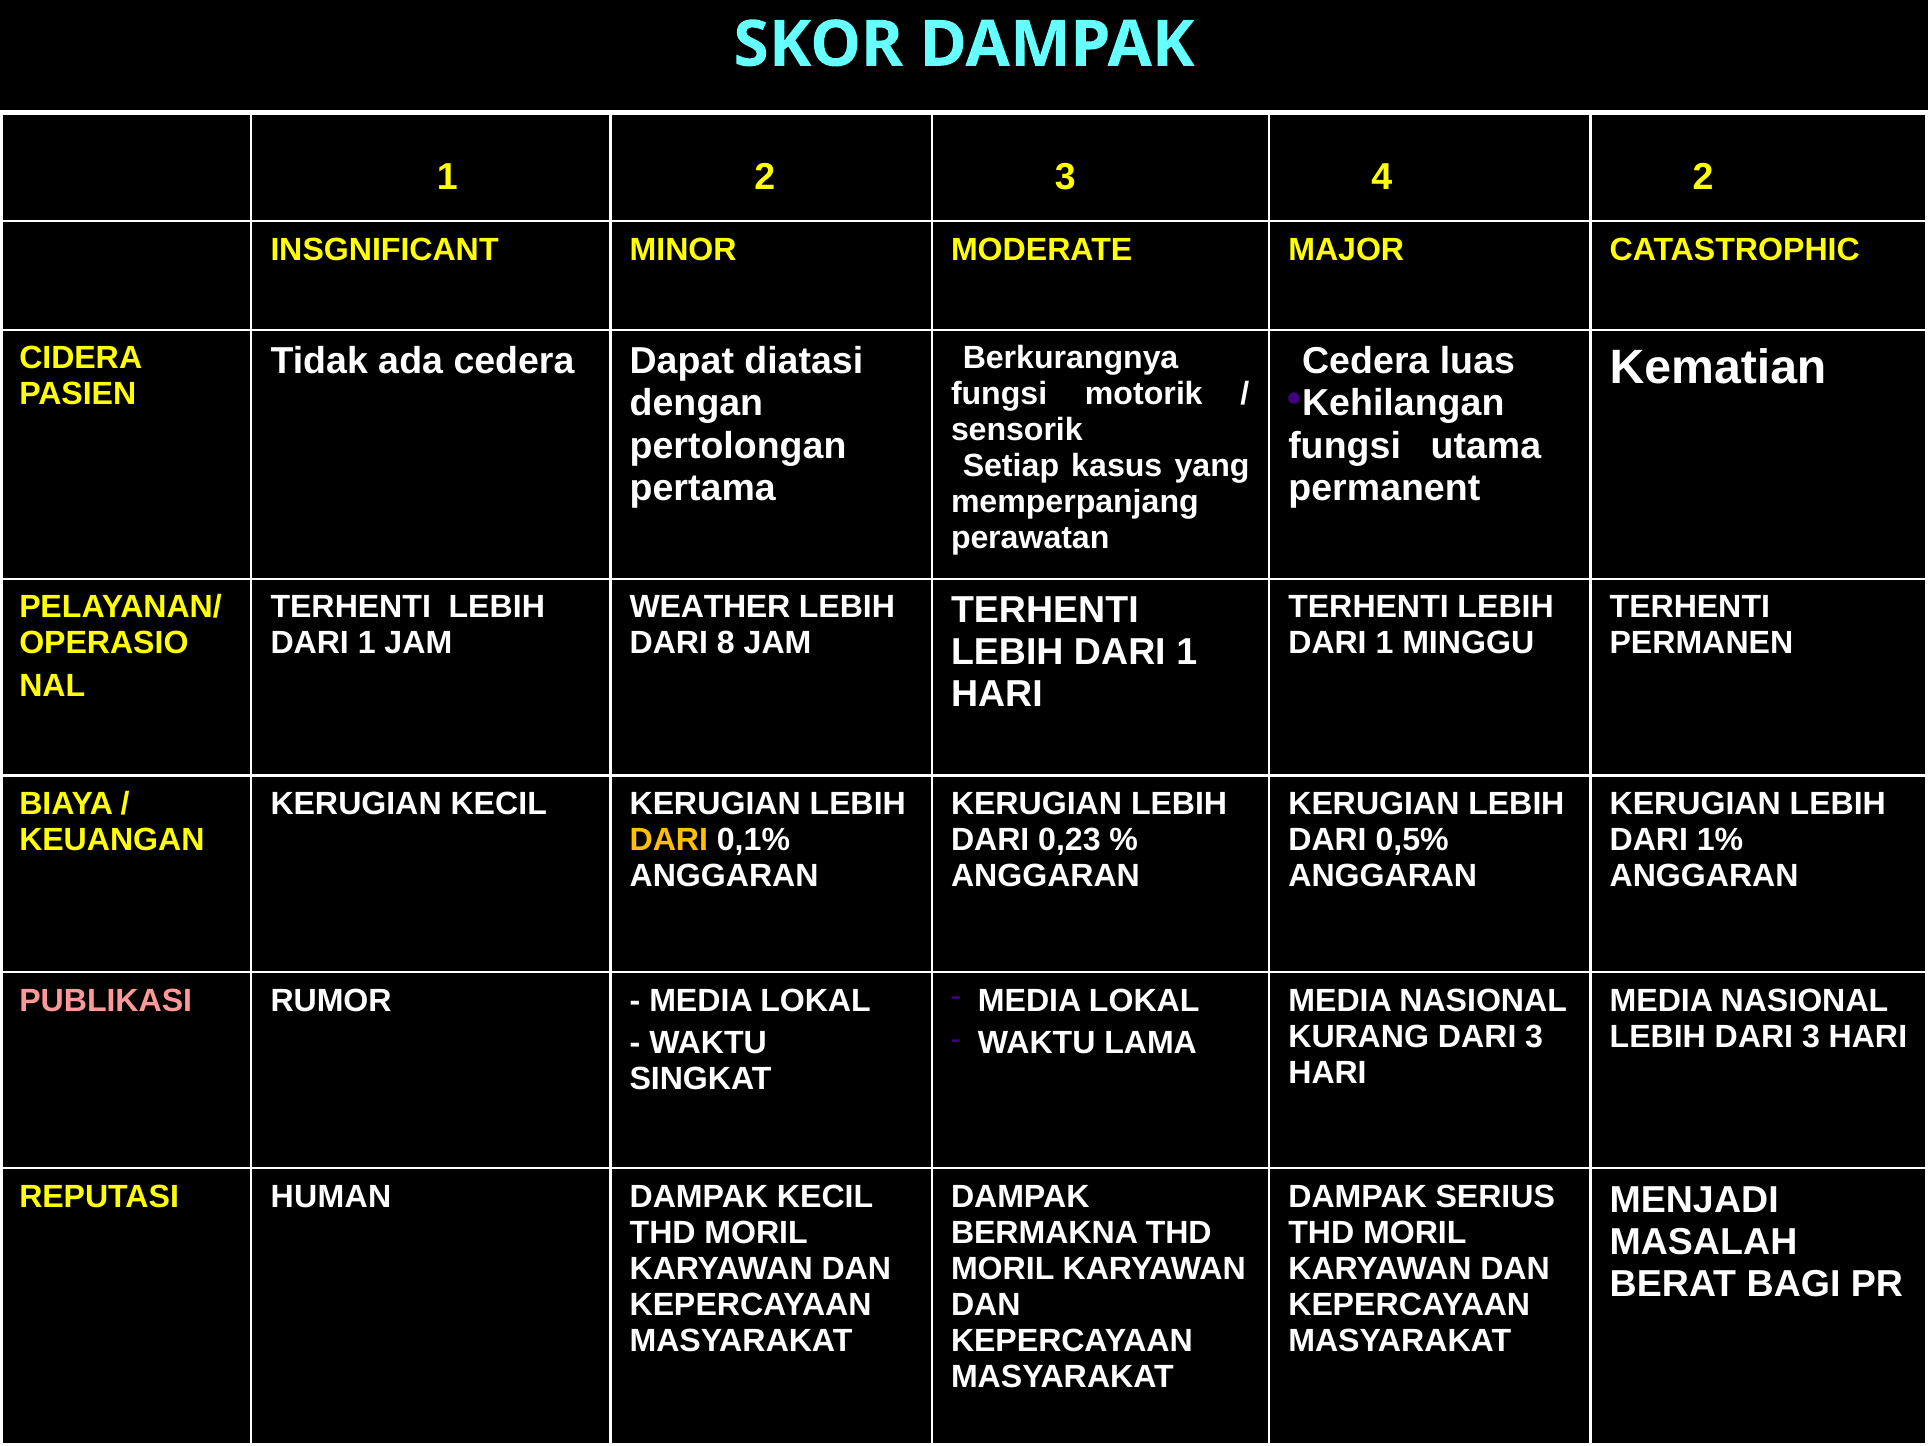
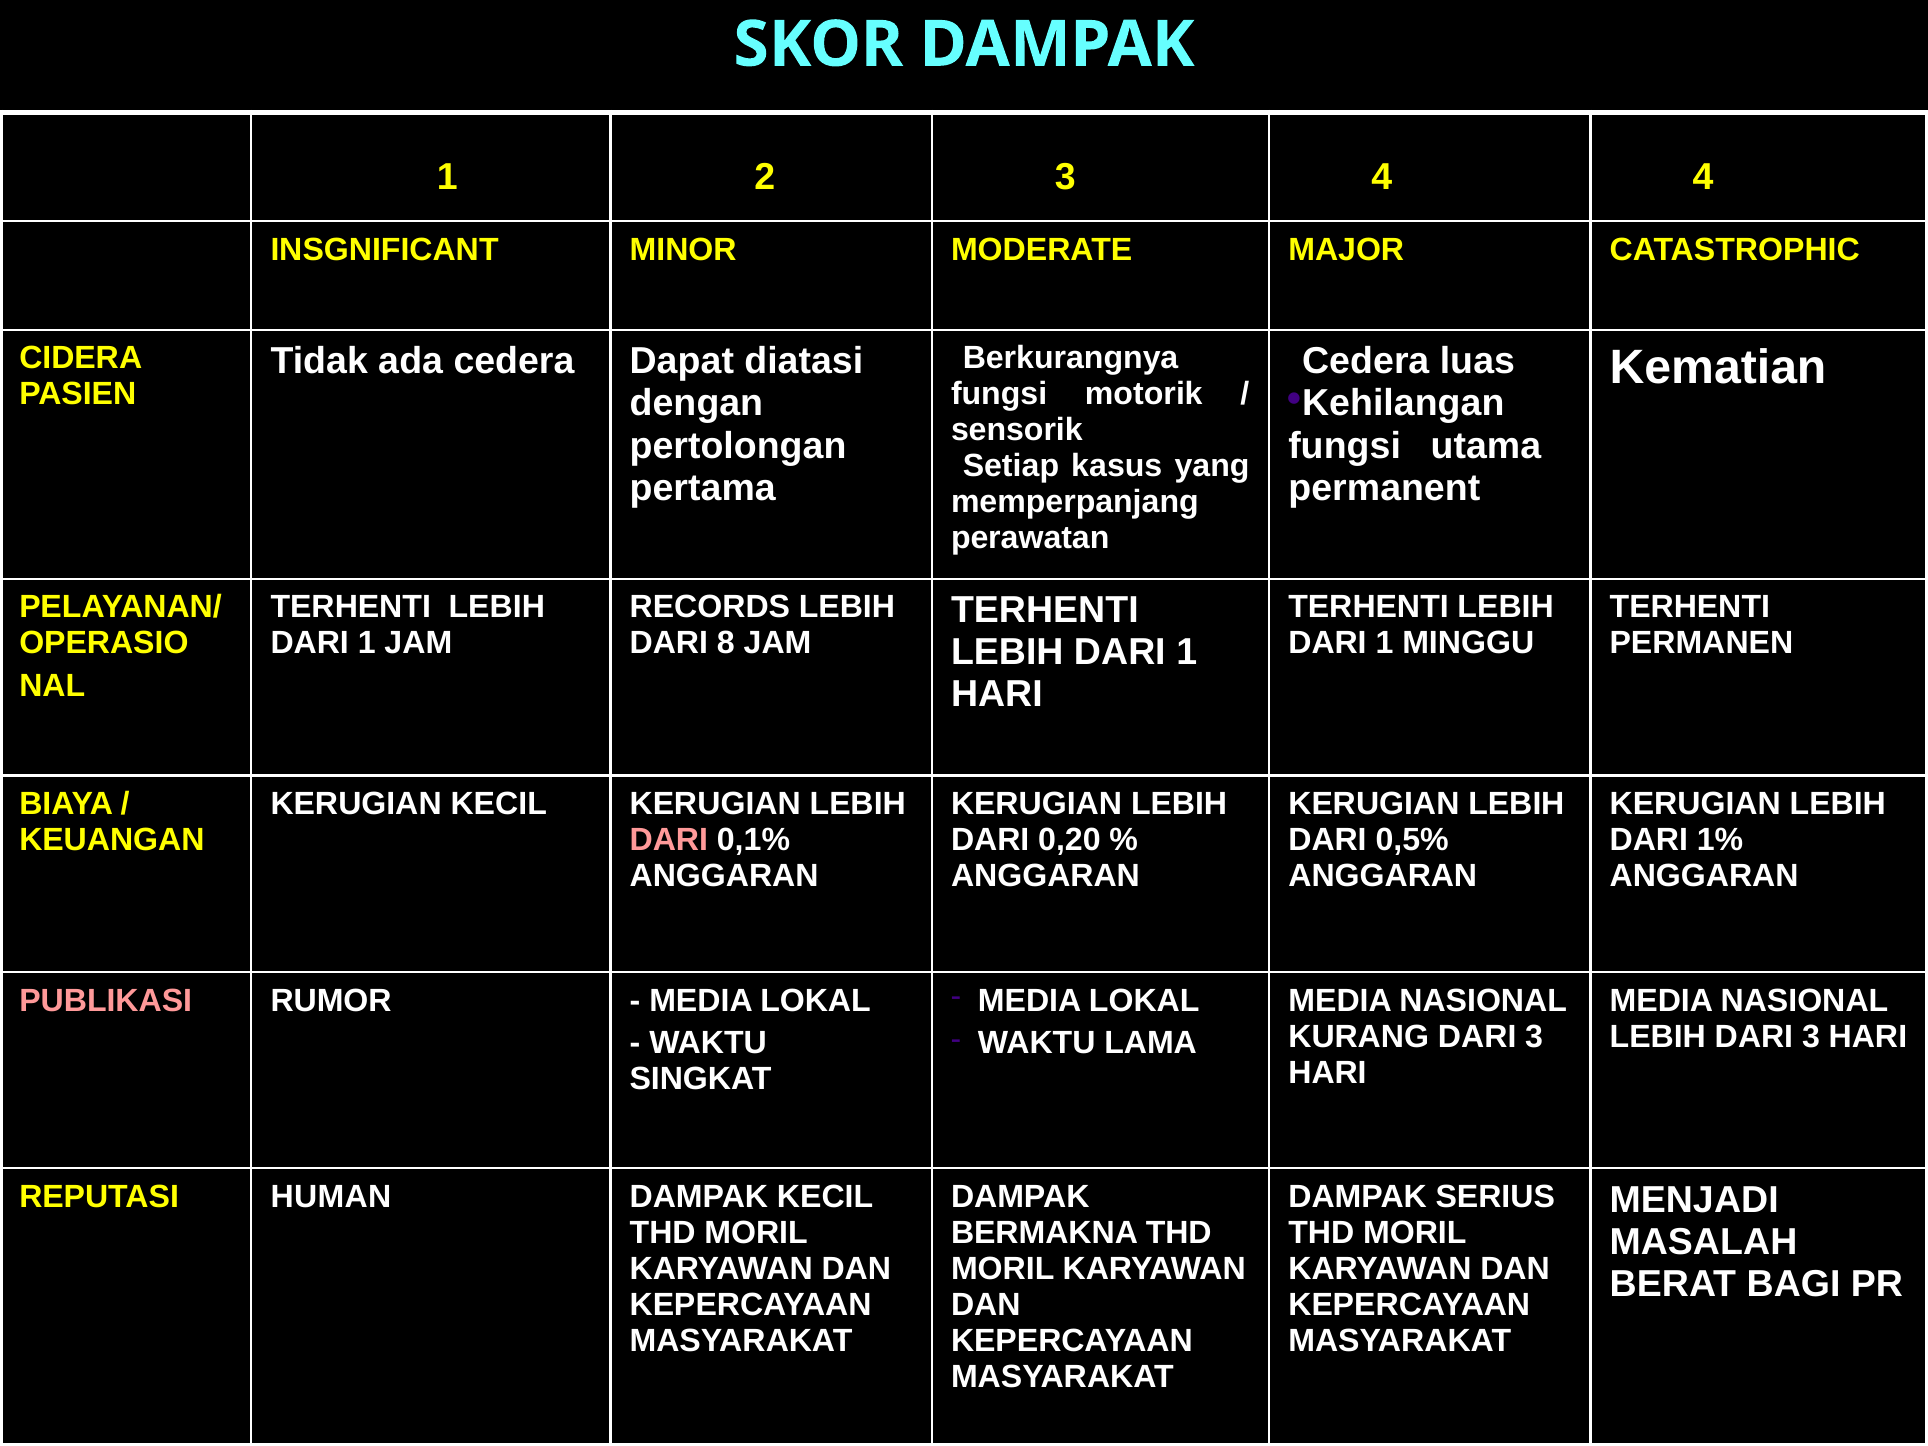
4 2: 2 -> 4
WEATHER: WEATHER -> RECORDS
DARI at (669, 840) colour: yellow -> pink
0,23: 0,23 -> 0,20
